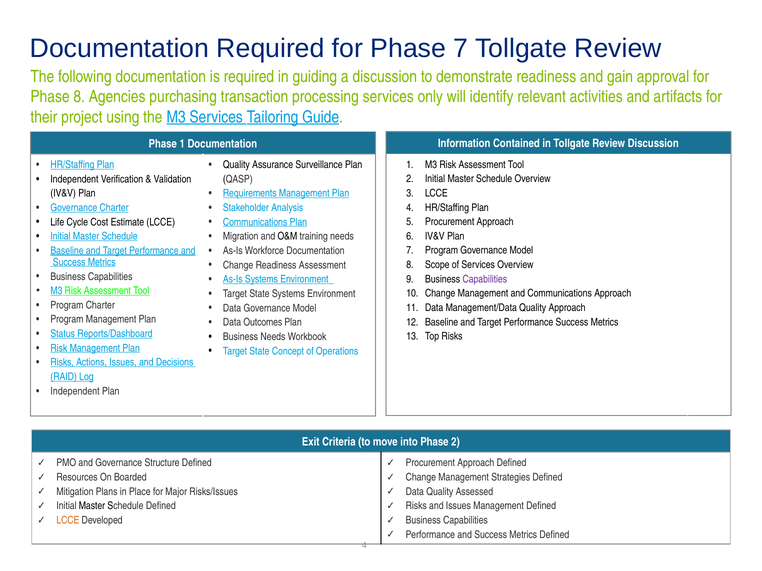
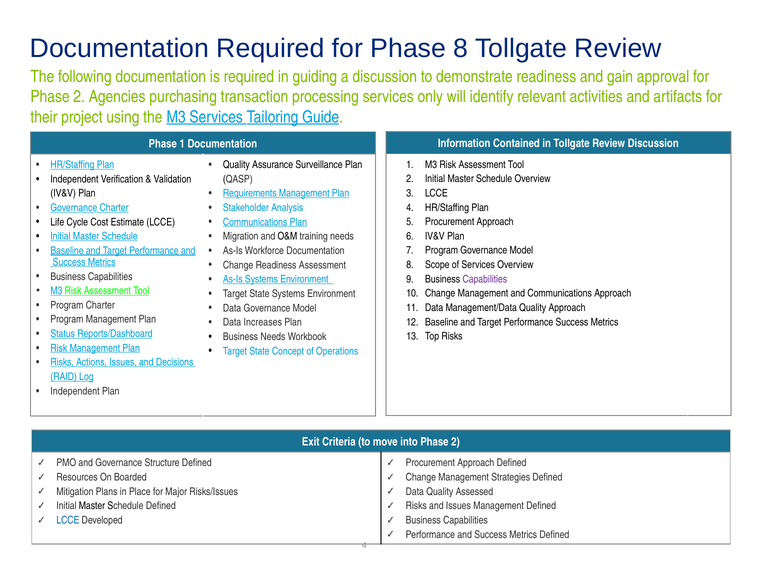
Phase 7: 7 -> 8
8 at (79, 97): 8 -> 2
Outcomes: Outcomes -> Increases
LCCE at (68, 521) colour: orange -> blue
